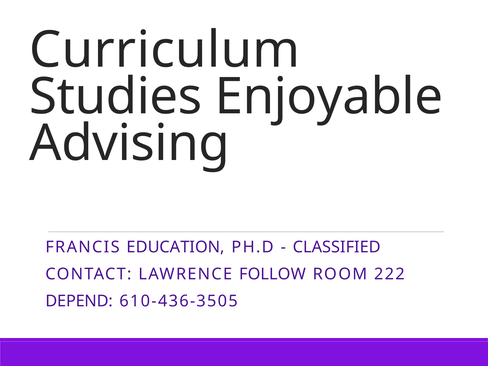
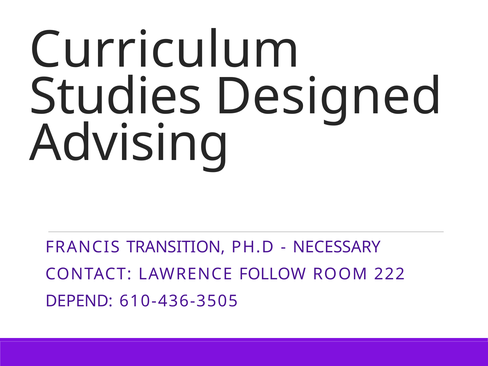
Enjoyable: Enjoyable -> Designed
EDUCATION: EDUCATION -> TRANSITION
CLASSIFIED: CLASSIFIED -> NECESSARY
